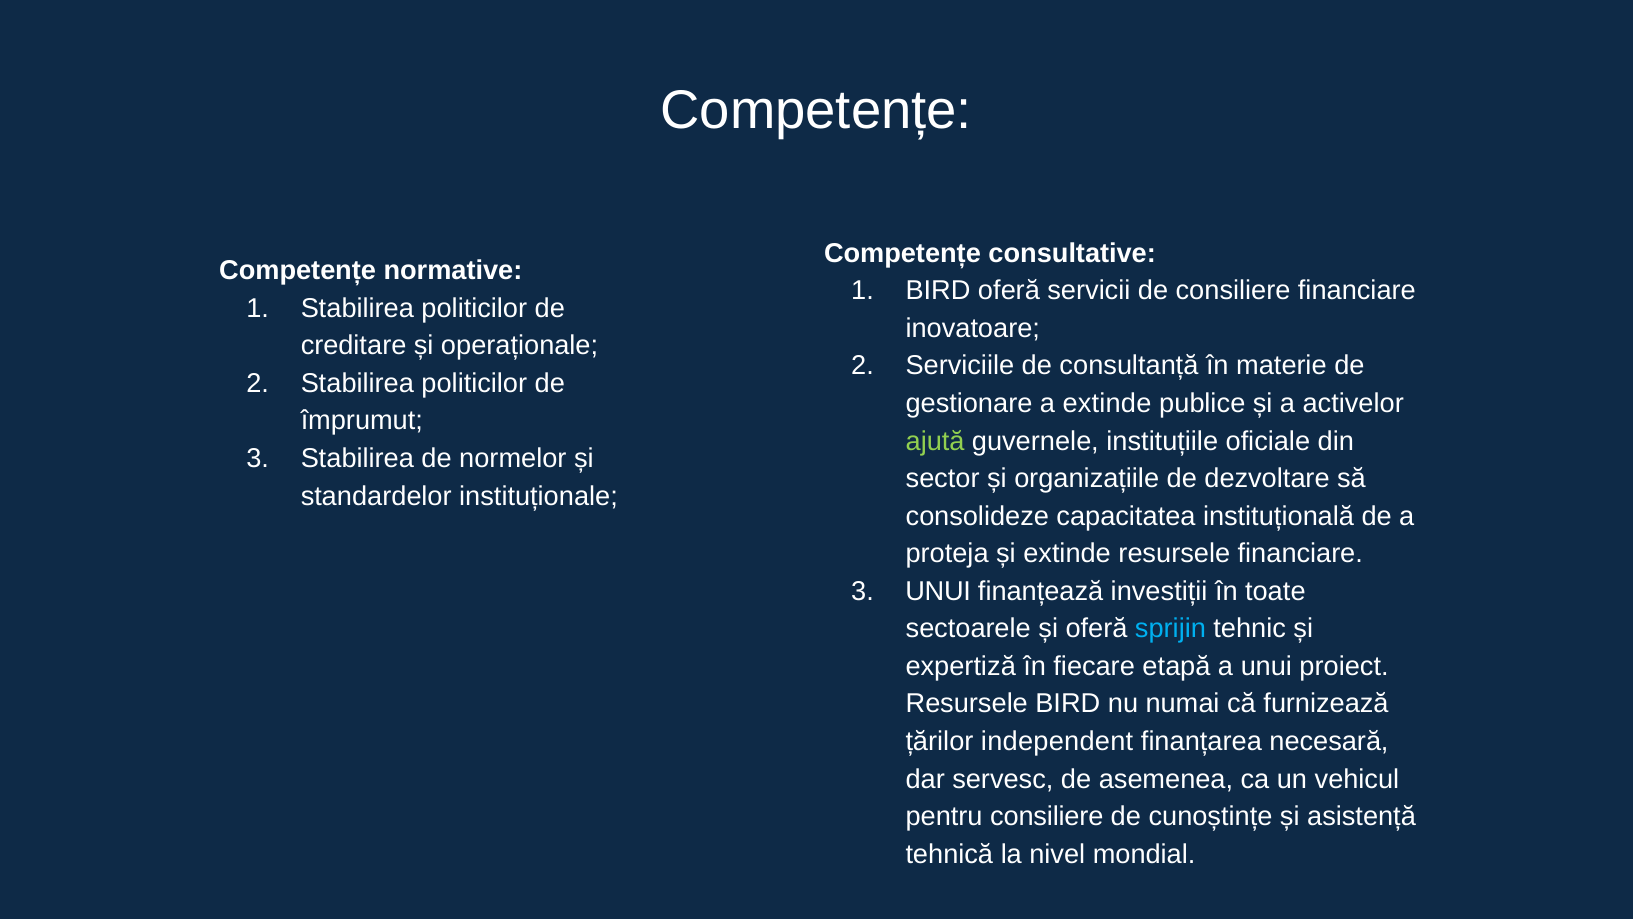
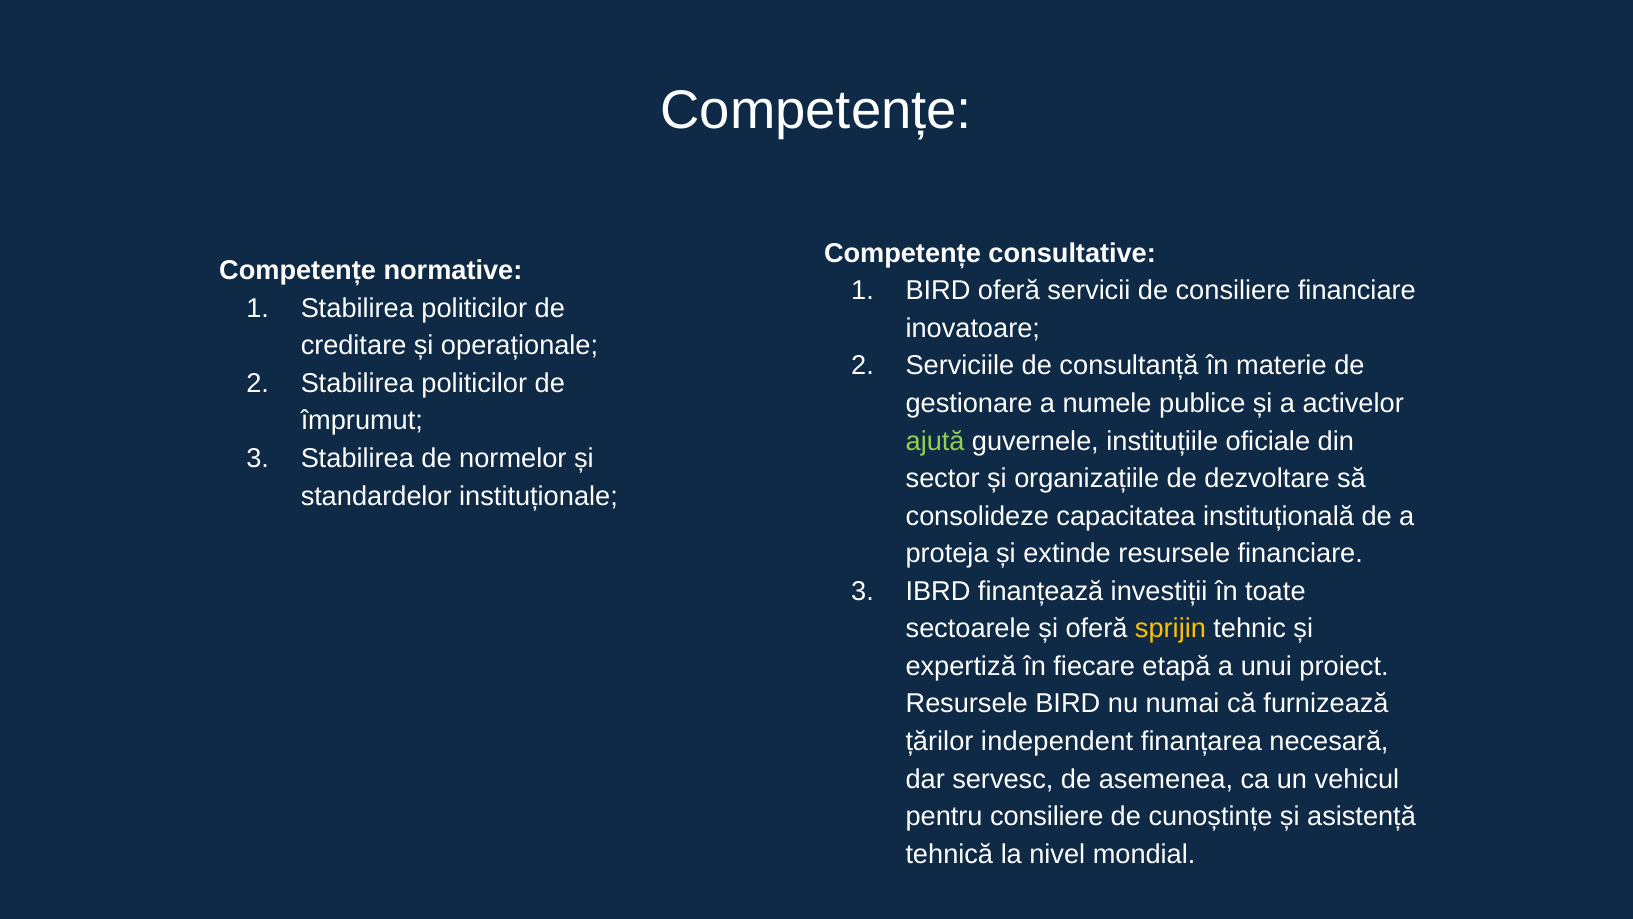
a extinde: extinde -> numele
UNUI at (938, 591): UNUI -> IBRD
sprijin colour: light blue -> yellow
